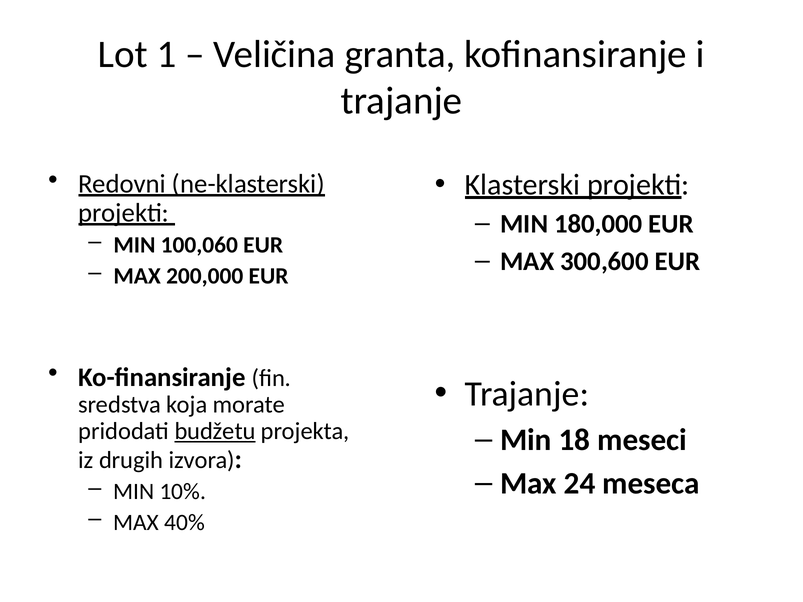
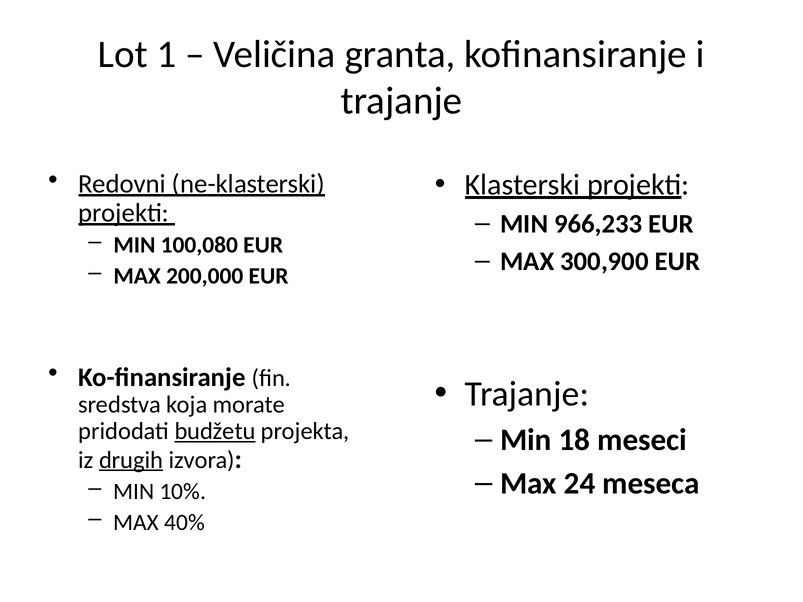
180,000: 180,000 -> 966,233
100,060: 100,060 -> 100,080
300,600: 300,600 -> 300,900
drugih underline: none -> present
